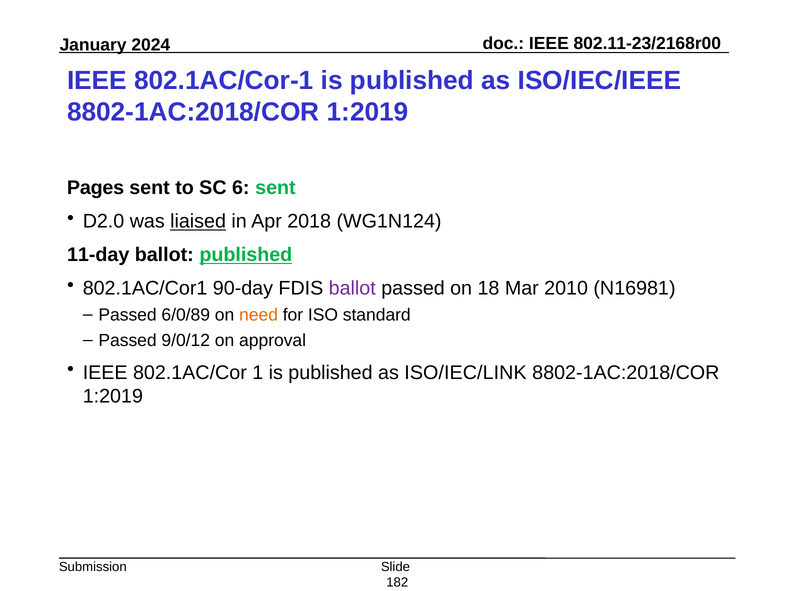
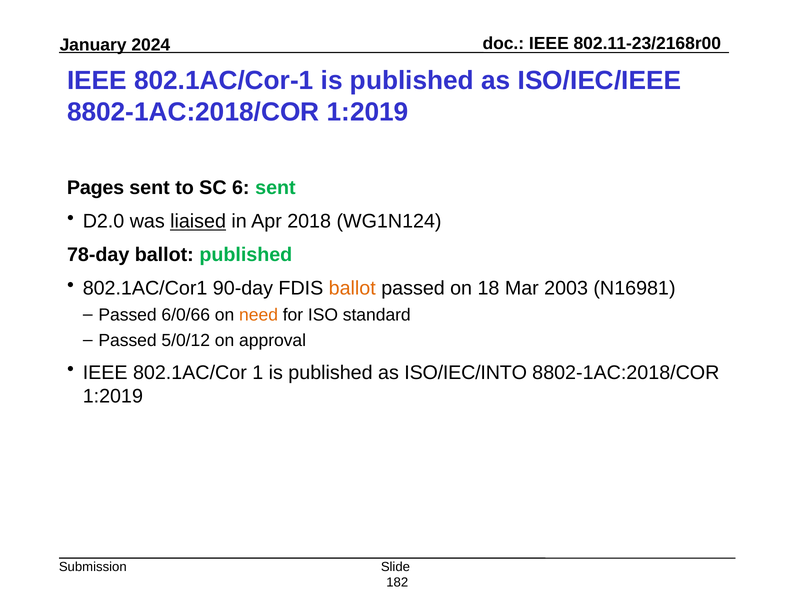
11-day: 11-day -> 78-day
published at (246, 255) underline: present -> none
ballot at (352, 288) colour: purple -> orange
2010: 2010 -> 2003
6/0/89: 6/0/89 -> 6/0/66
9/0/12: 9/0/12 -> 5/0/12
ISO/IEC/LINK: ISO/IEC/LINK -> ISO/IEC/INTO
